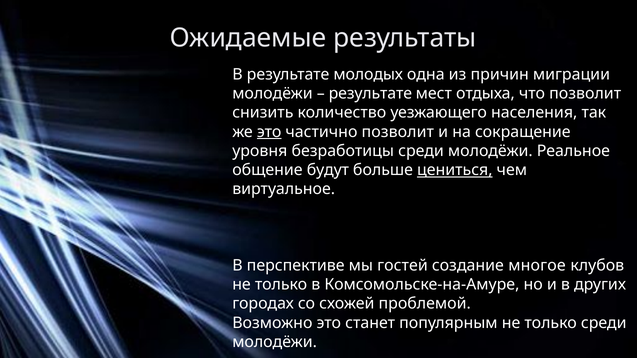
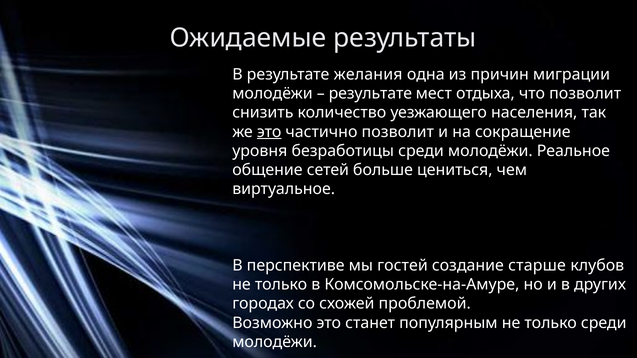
молодых: молодых -> желания
будут: будут -> сетей
цениться underline: present -> none
многое: многое -> старше
